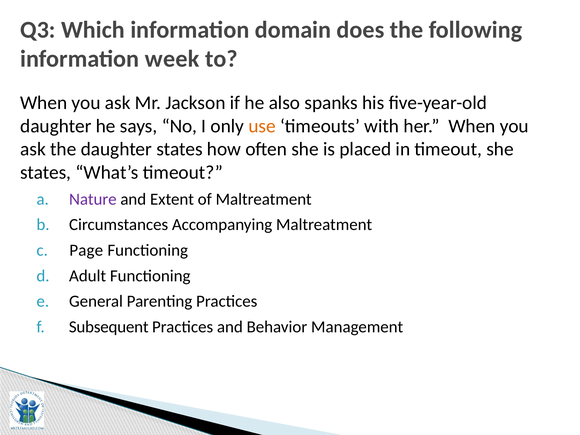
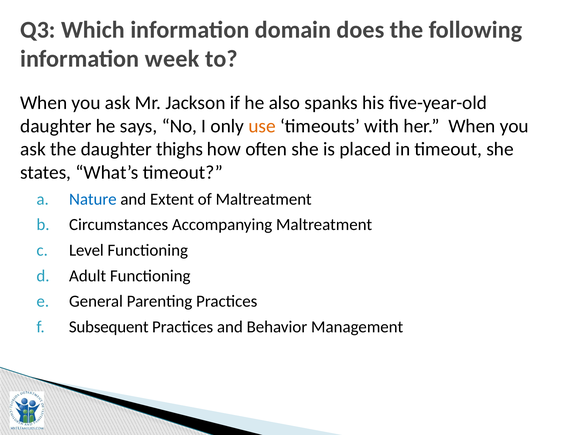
daughter states: states -> thighs
Nature colour: purple -> blue
Page: Page -> Level
